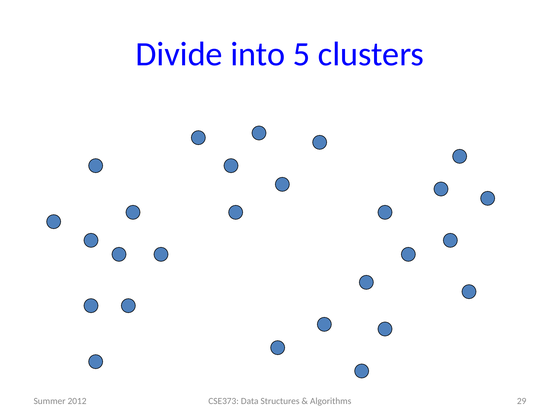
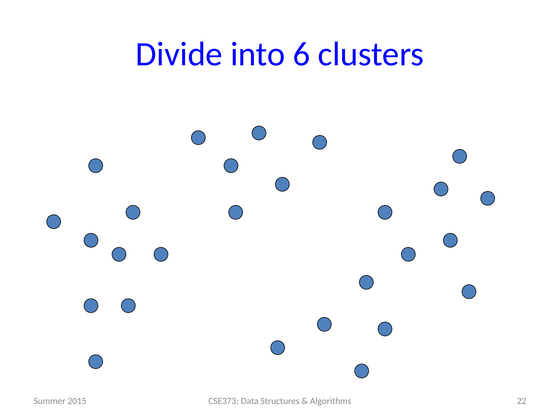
5: 5 -> 6
29: 29 -> 22
2012: 2012 -> 2015
